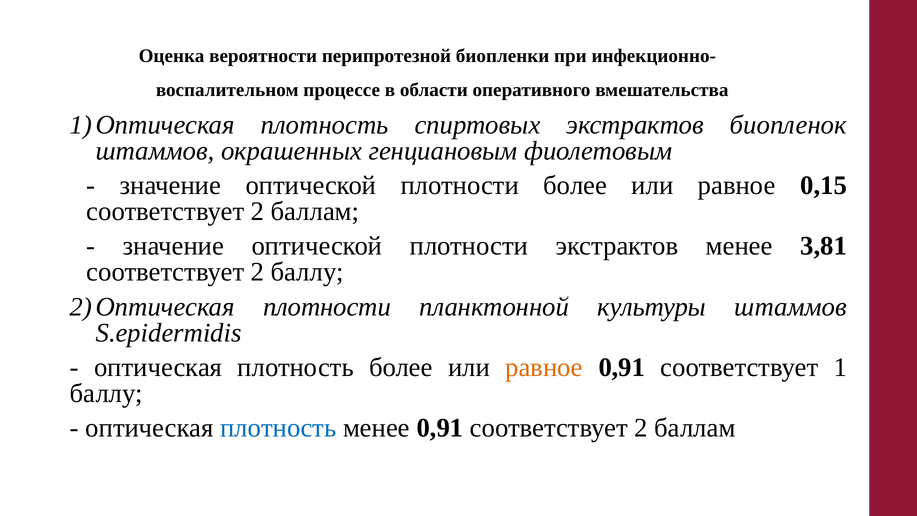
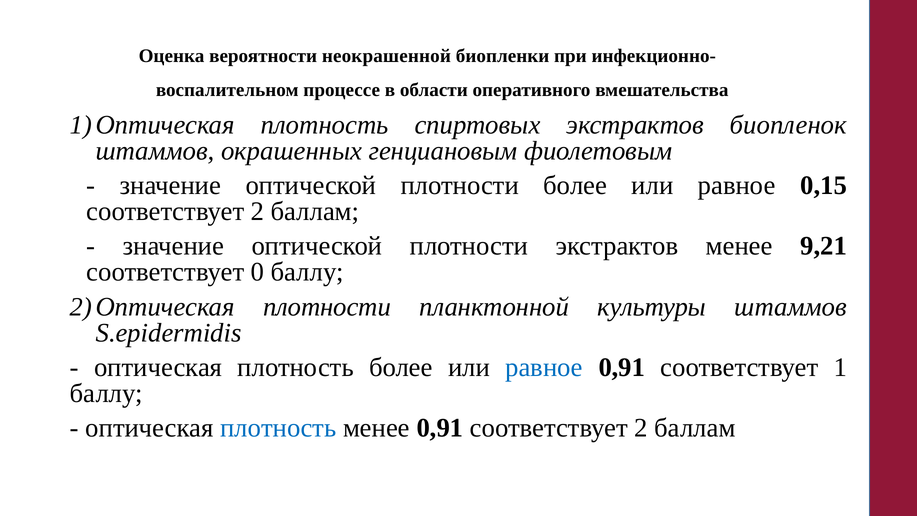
перипротезной: перипротезной -> неокрашенной
3,81: 3,81 -> 9,21
2 at (258, 272): 2 -> 0
равное at (544, 367) colour: orange -> blue
